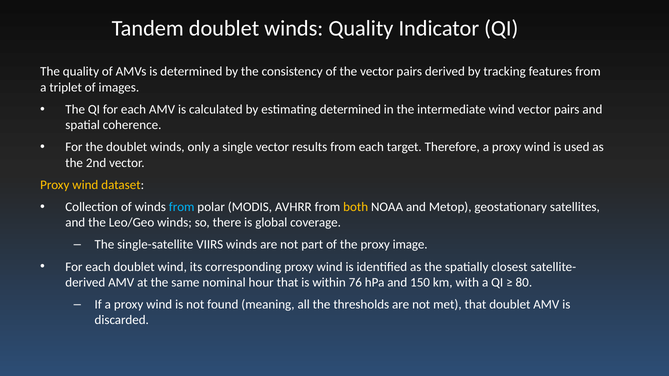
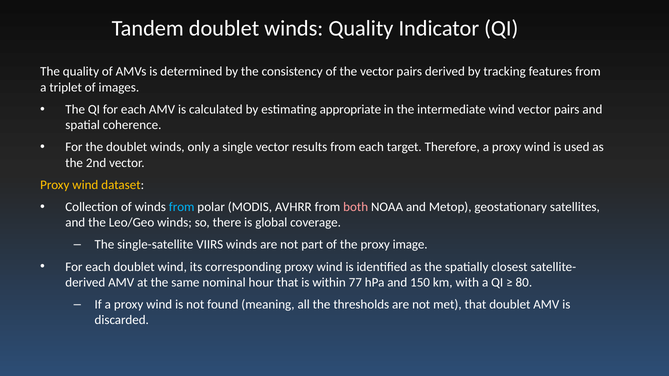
estimating determined: determined -> appropriate
both colour: yellow -> pink
76: 76 -> 77
